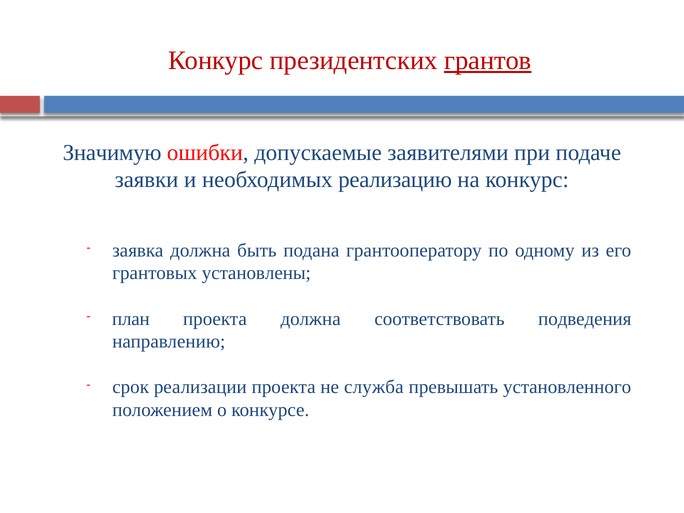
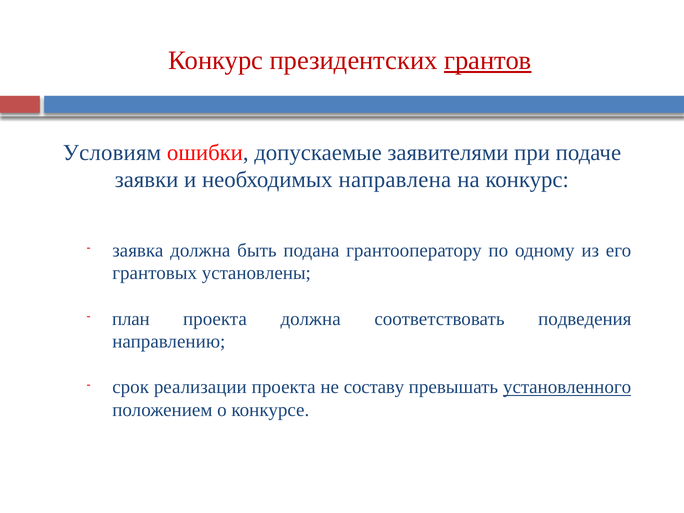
Значимую: Значимую -> Условиям
реализацию: реализацию -> направлена
служба: служба -> составу
установленного underline: none -> present
